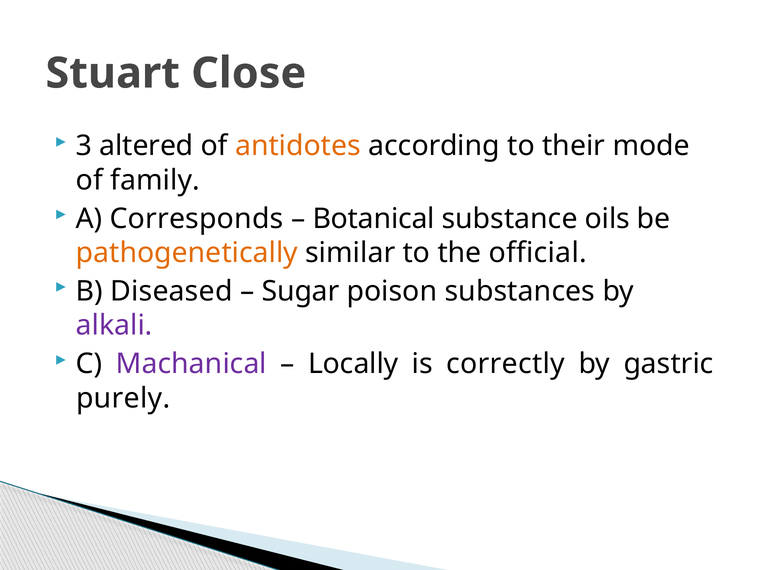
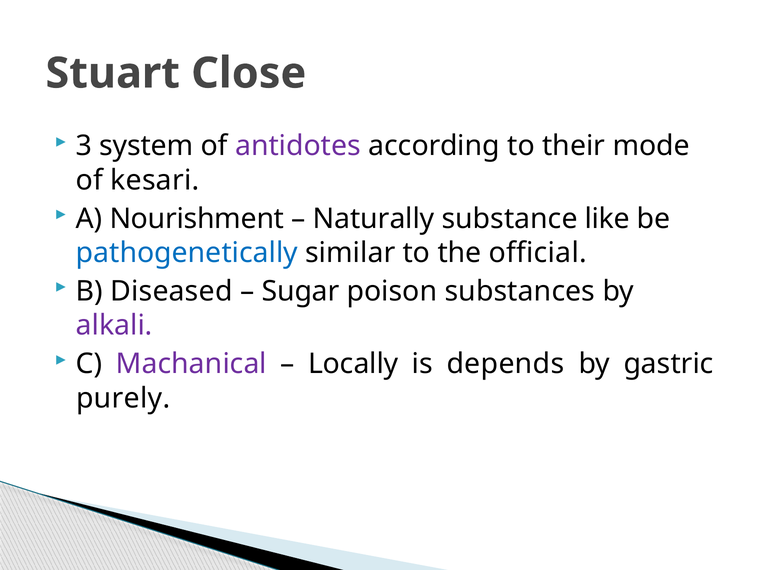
altered: altered -> system
antidotes colour: orange -> purple
family: family -> kesari
Corresponds: Corresponds -> Nourishment
Botanical: Botanical -> Naturally
oils: oils -> like
pathogenetically colour: orange -> blue
correctly: correctly -> depends
